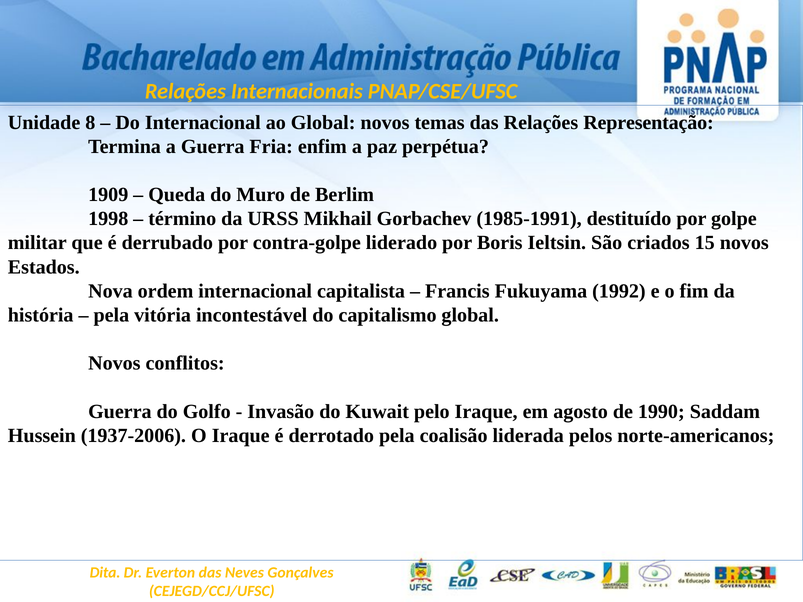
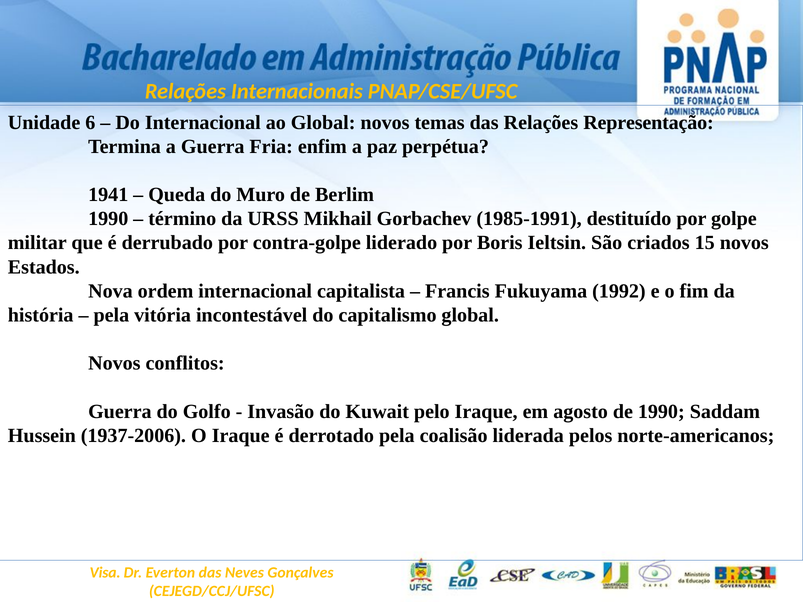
8: 8 -> 6
1909: 1909 -> 1941
1998 at (108, 219): 1998 -> 1990
Dita: Dita -> Visa
